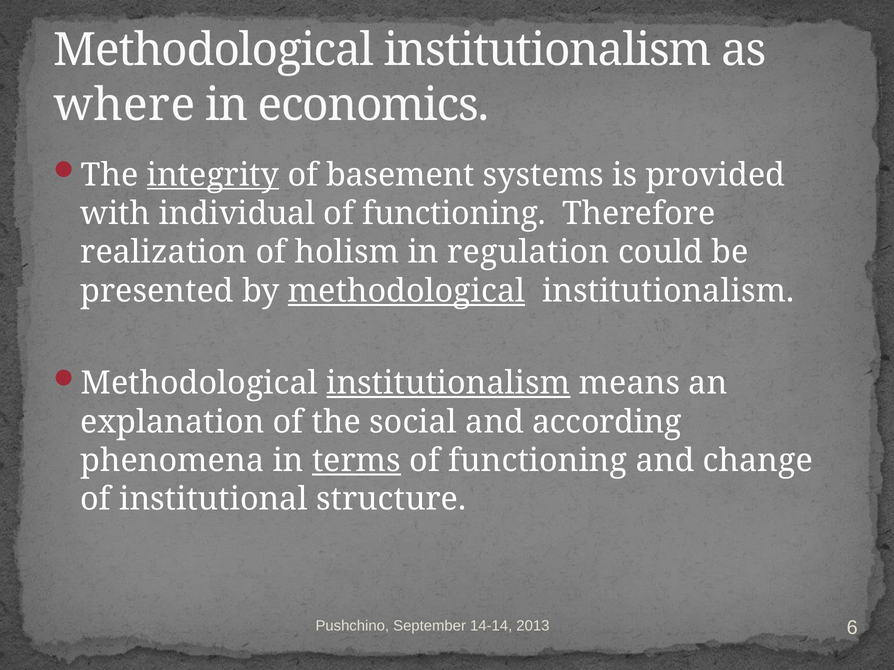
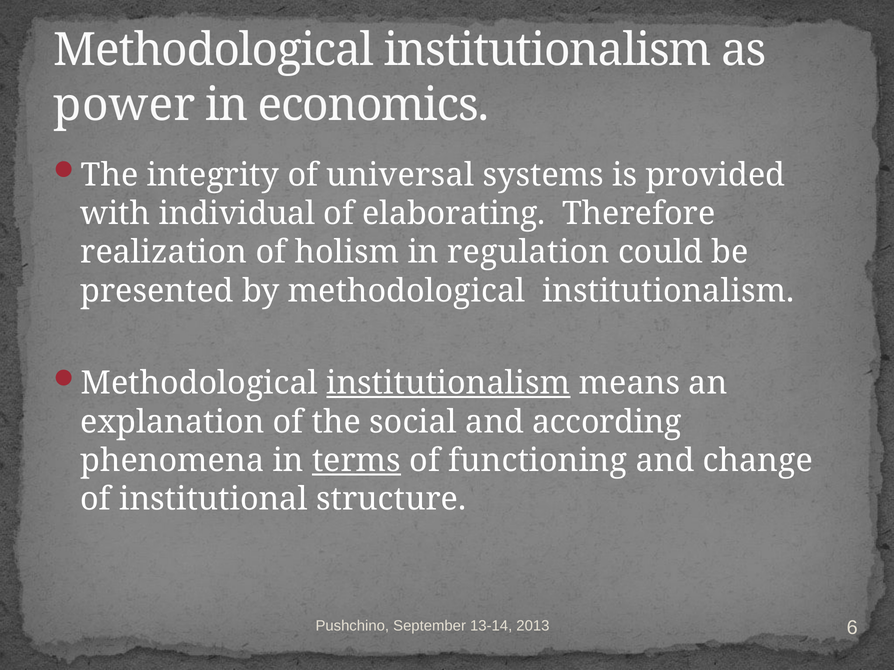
where: where -> power
integrity underline: present -> none
basement: basement -> universal
functioning at (454, 214): functioning -> elaborating
methodological at (407, 291) underline: present -> none
14-14: 14-14 -> 13-14
